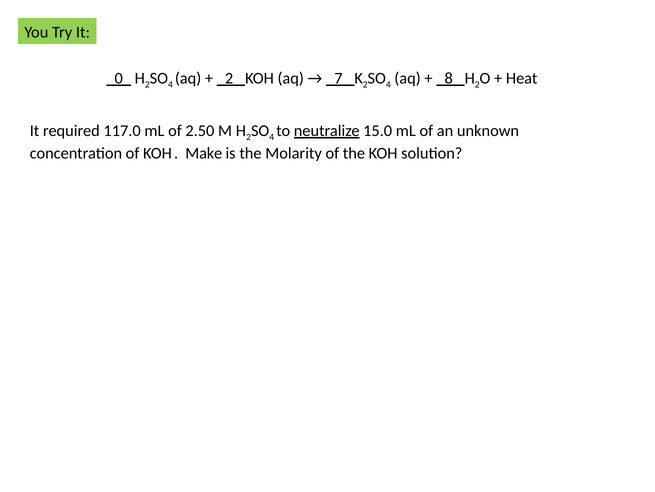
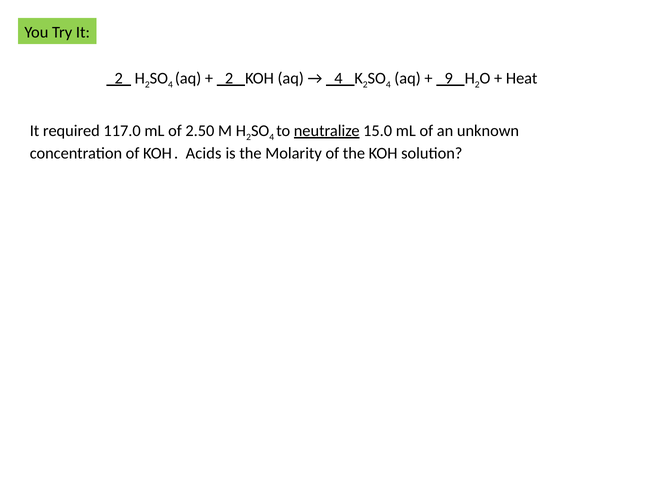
_0_ at (119, 78): _0_ -> _2_
_7_: _7_ -> _4_
_8_: _8_ -> _9_
Make: Make -> Acids
